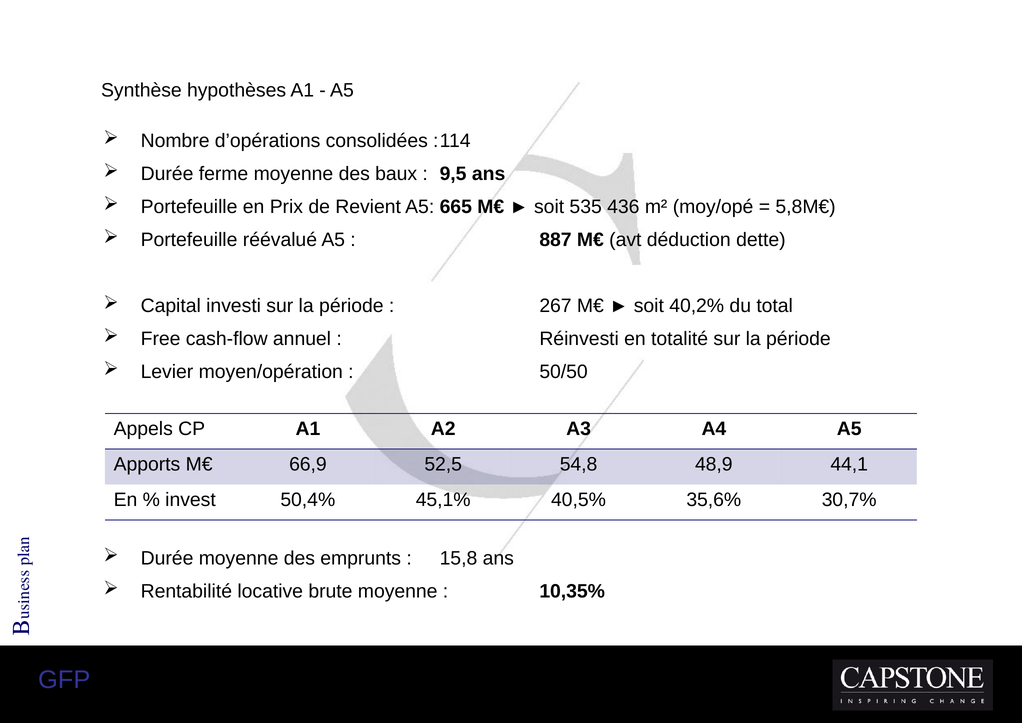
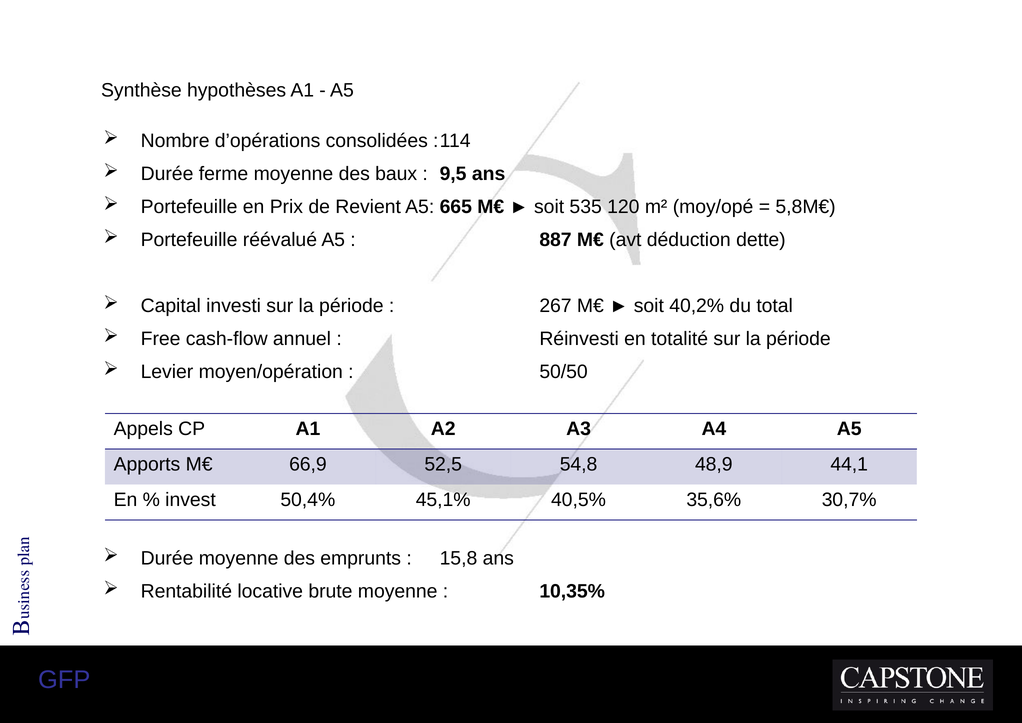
436: 436 -> 120
